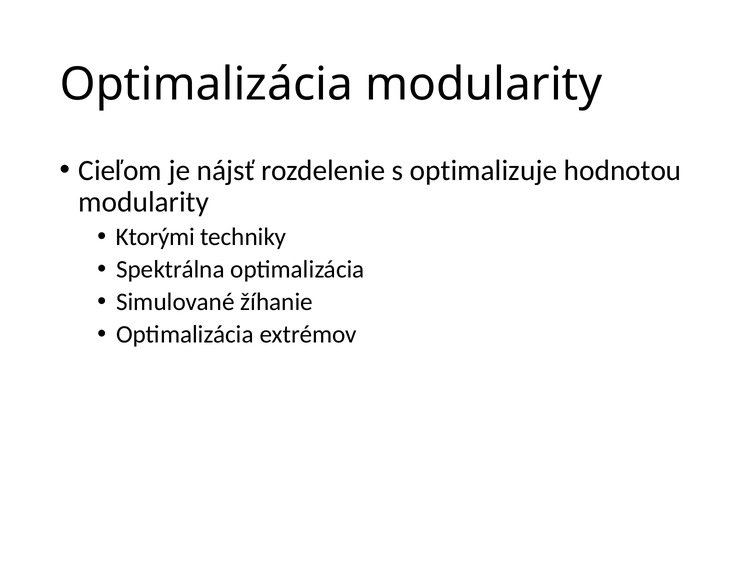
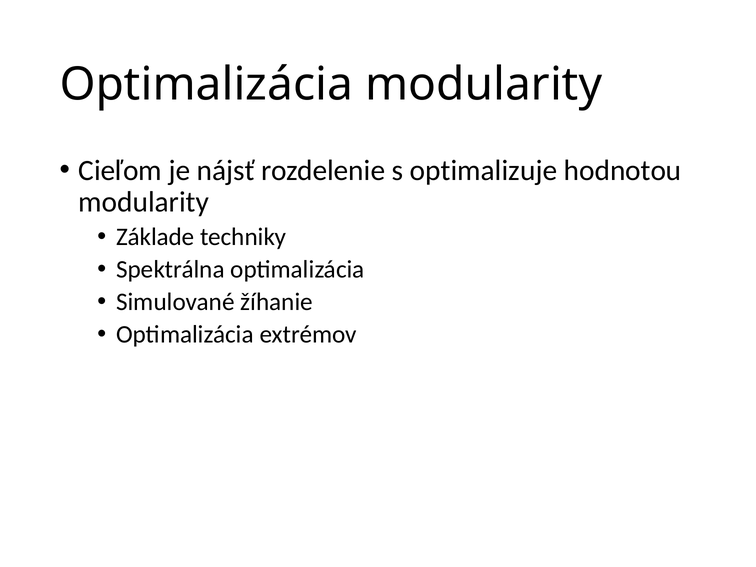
Ktorými: Ktorými -> Základe
